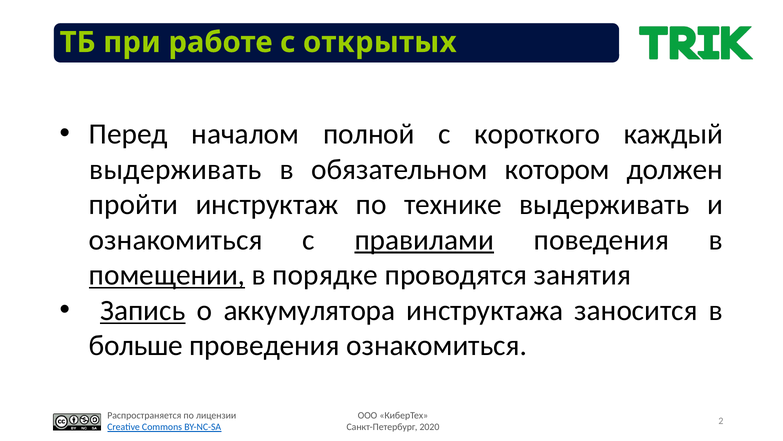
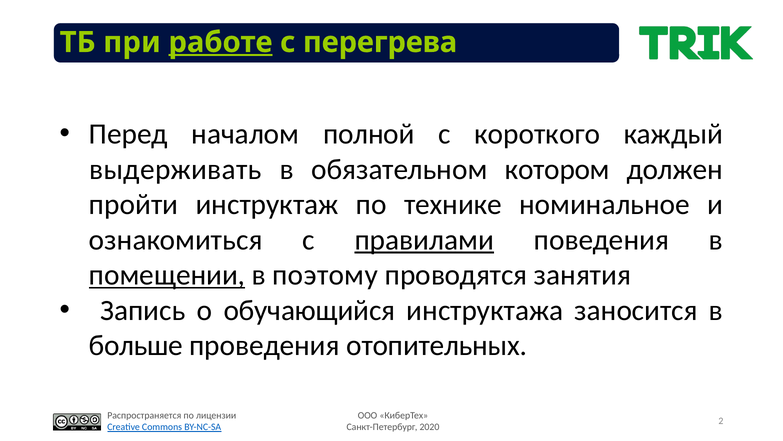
работе underline: none -> present
открытых: открытых -> перегрева
технике выдерживать: выдерживать -> номинальное
порядке: порядке -> поэтому
Запись underline: present -> none
аккумулятора: аккумулятора -> обучающийся
проведения ознакомиться: ознакомиться -> отопительных
